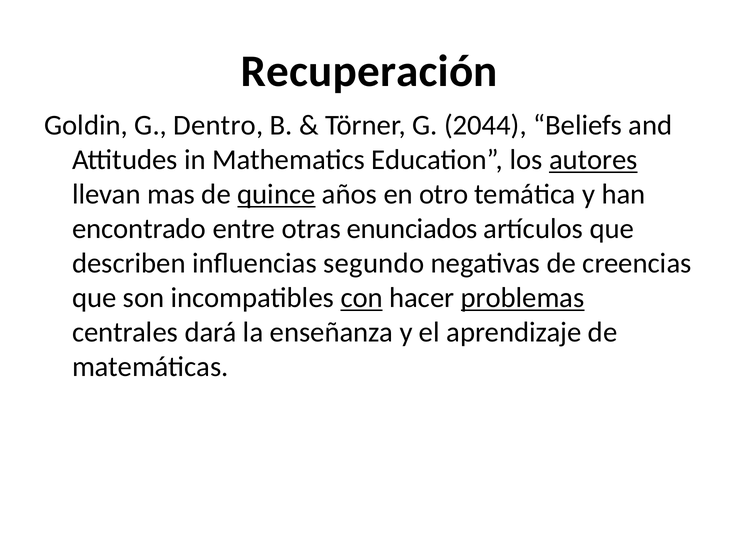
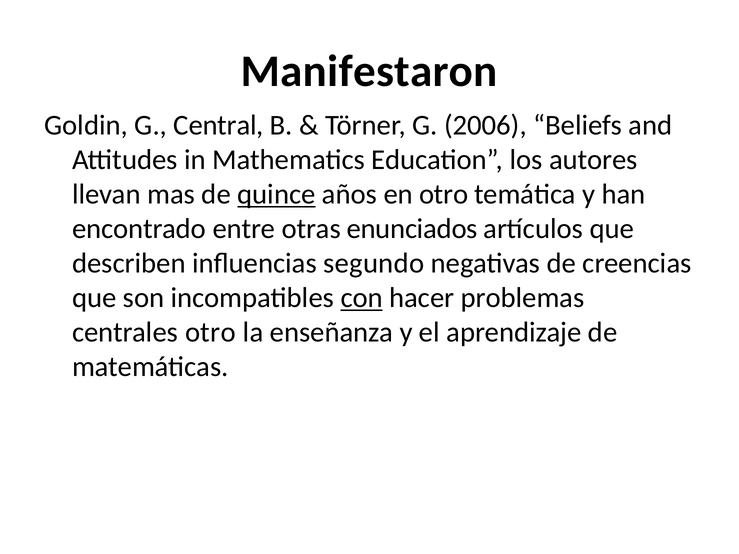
Recuperación: Recuperación -> Manifestaron
Dentro: Dentro -> Central
2044: 2044 -> 2006
autores underline: present -> none
problemas underline: present -> none
centrales dará: dará -> otro
